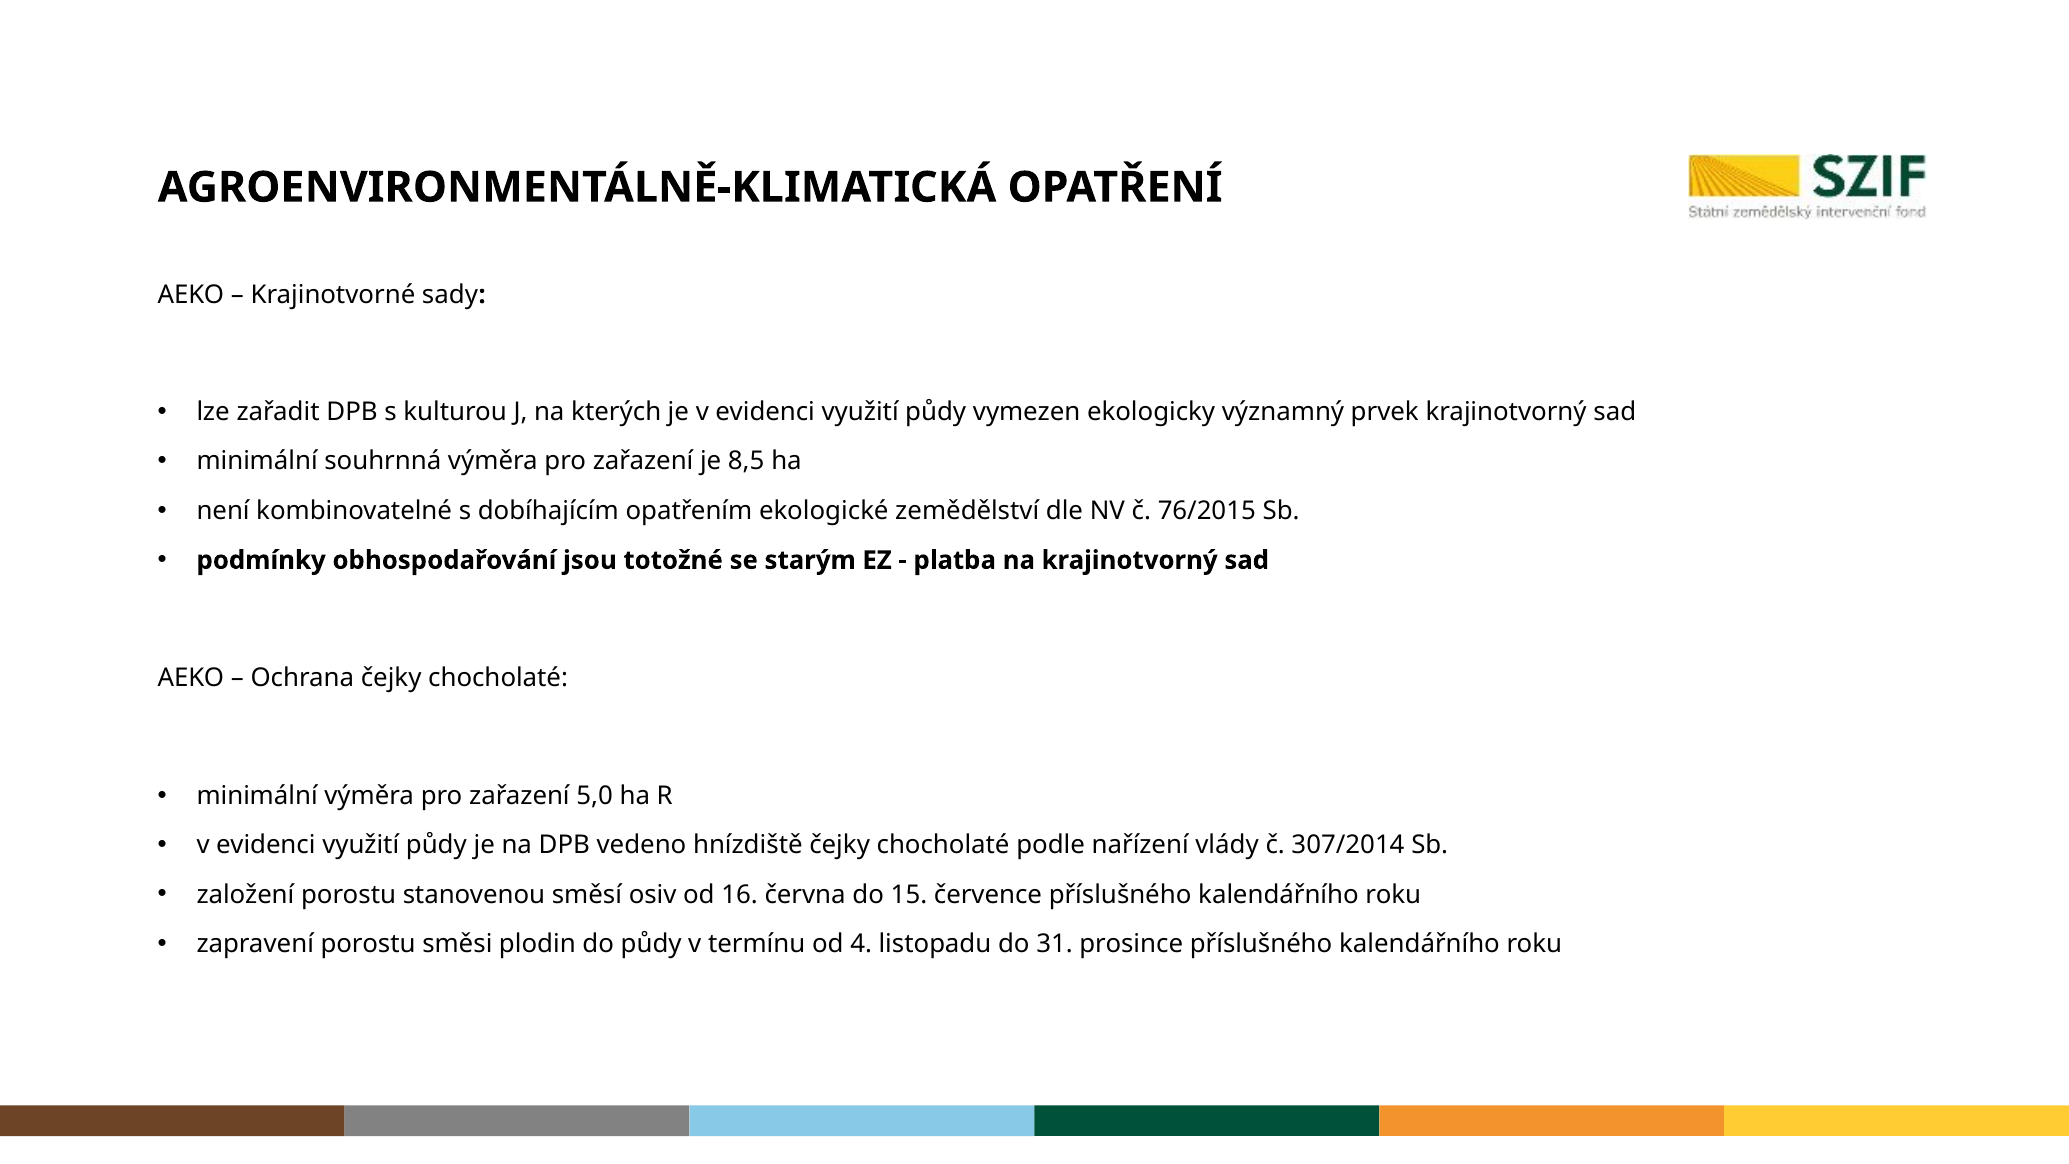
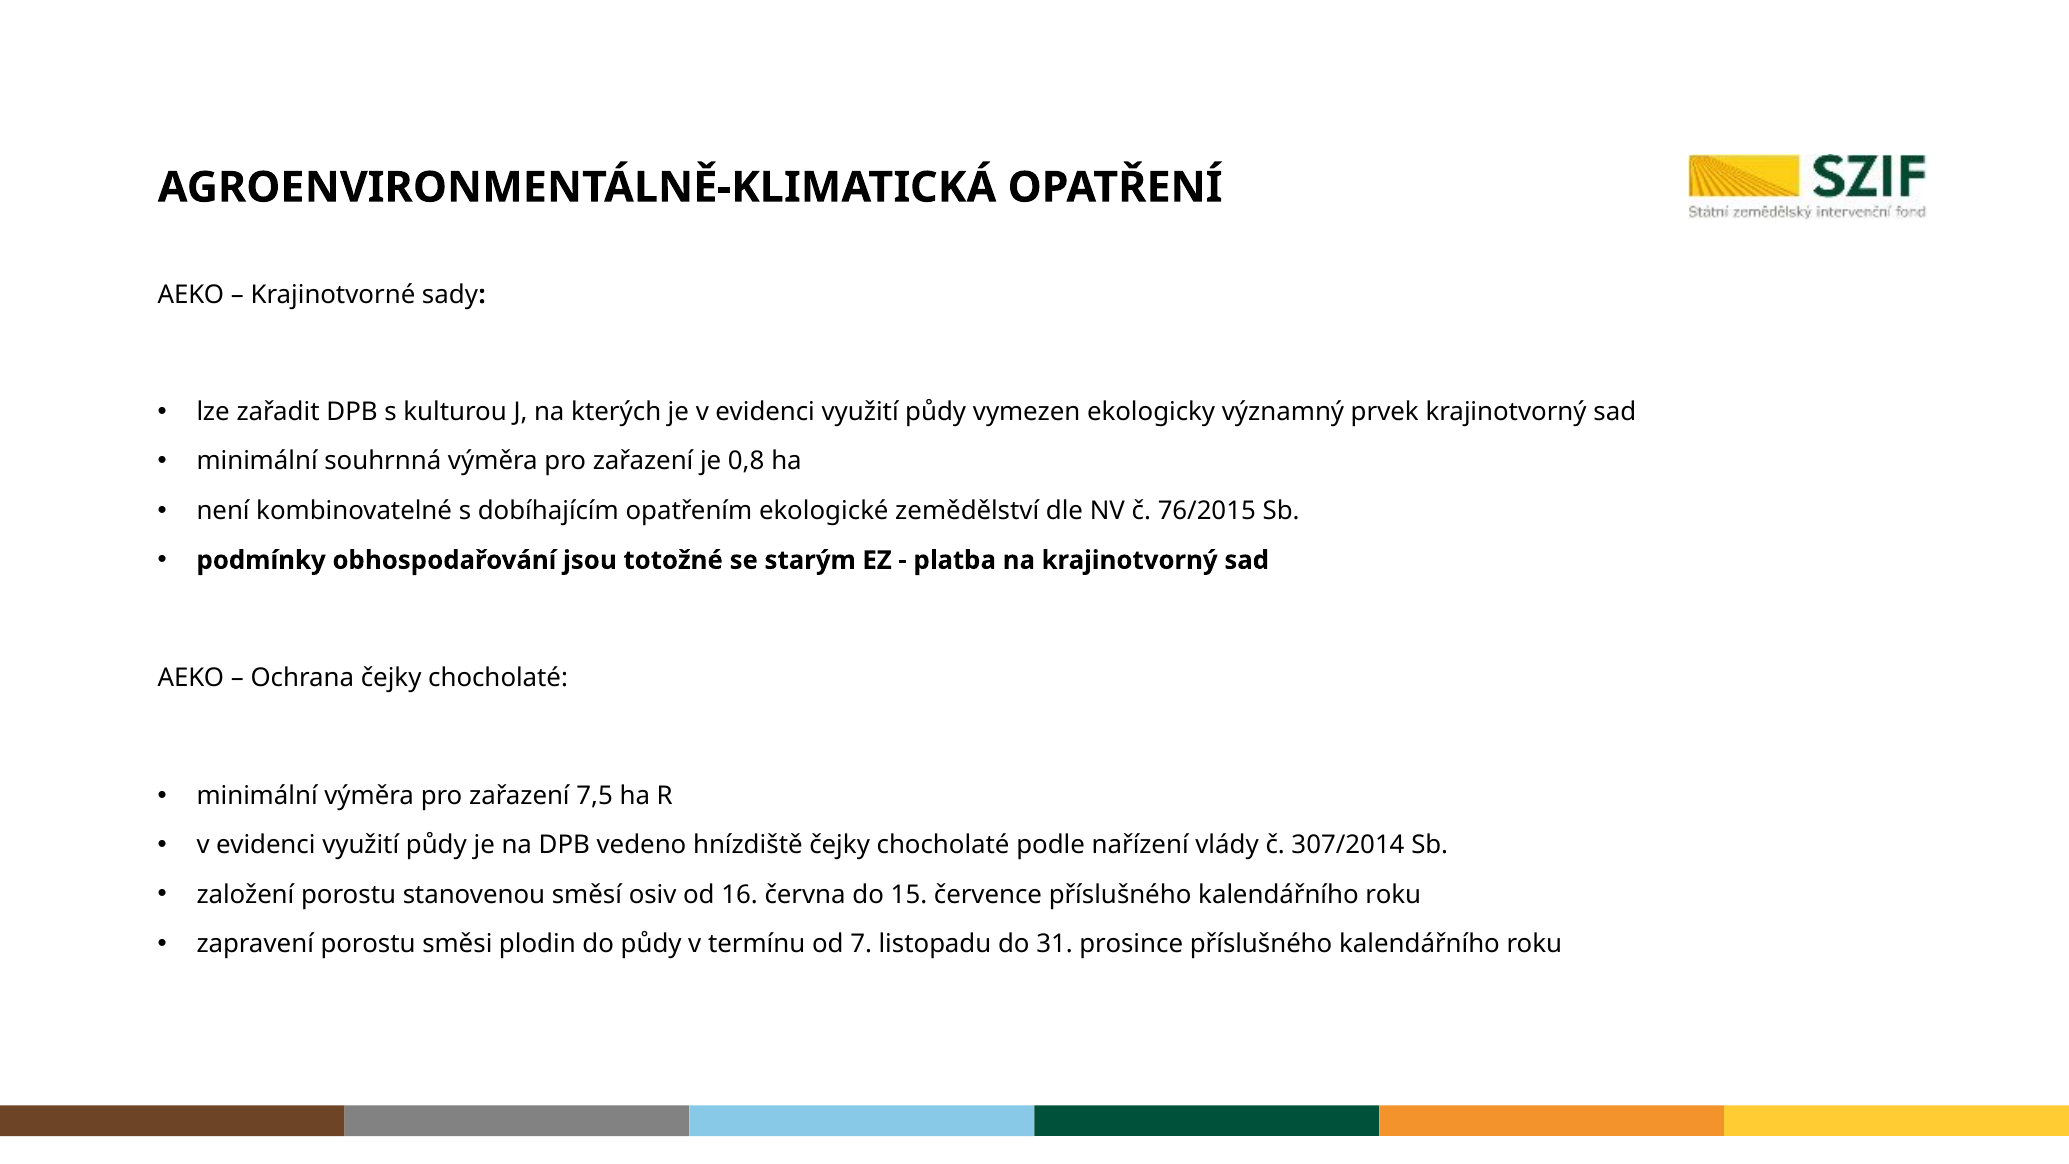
8,5: 8,5 -> 0,8
5,0: 5,0 -> 7,5
4: 4 -> 7
